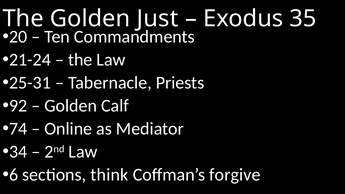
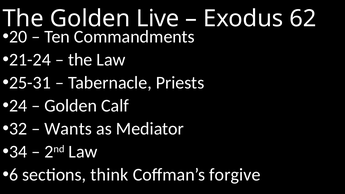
Just: Just -> Live
35: 35 -> 62
92: 92 -> 24
74: 74 -> 32
Online: Online -> Wants
